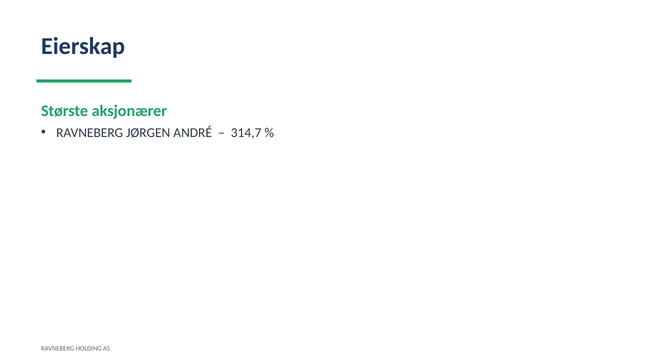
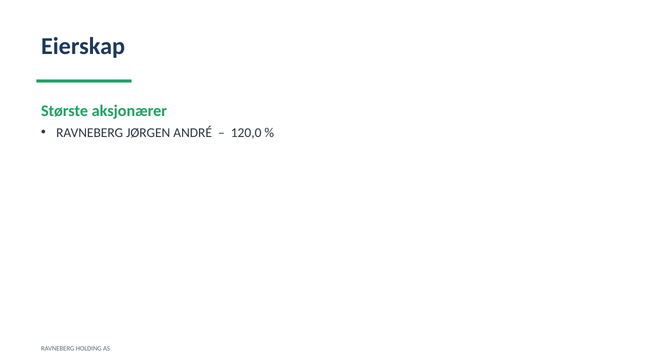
314,7: 314,7 -> 120,0
